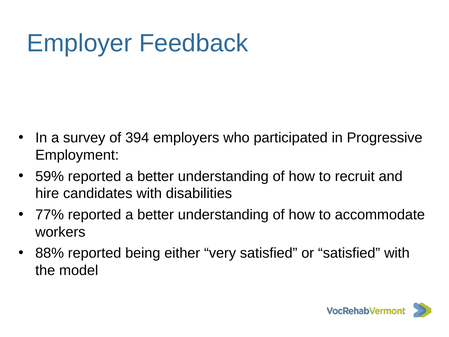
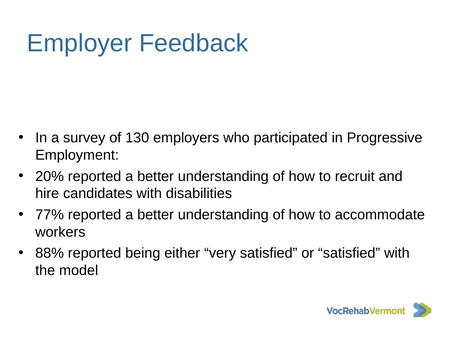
394: 394 -> 130
59%: 59% -> 20%
